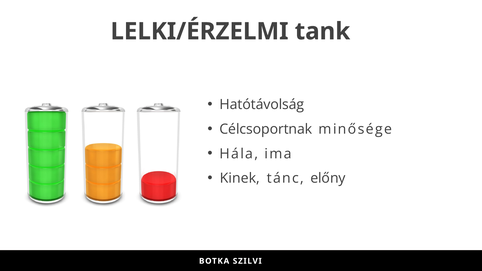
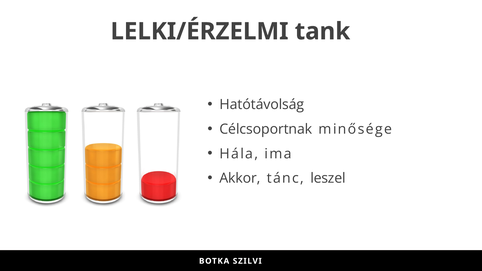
Kinek: Kinek -> Akkor
előny: előny -> leszel
